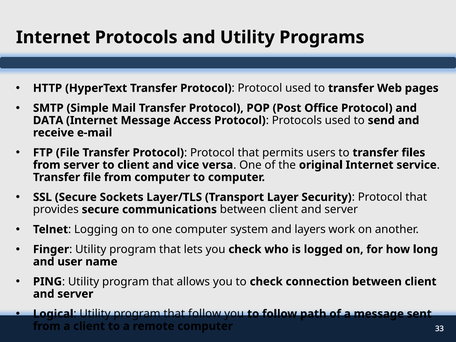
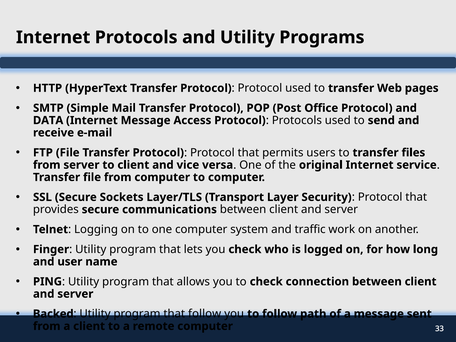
layers: layers -> traffic
Logical: Logical -> Backed
